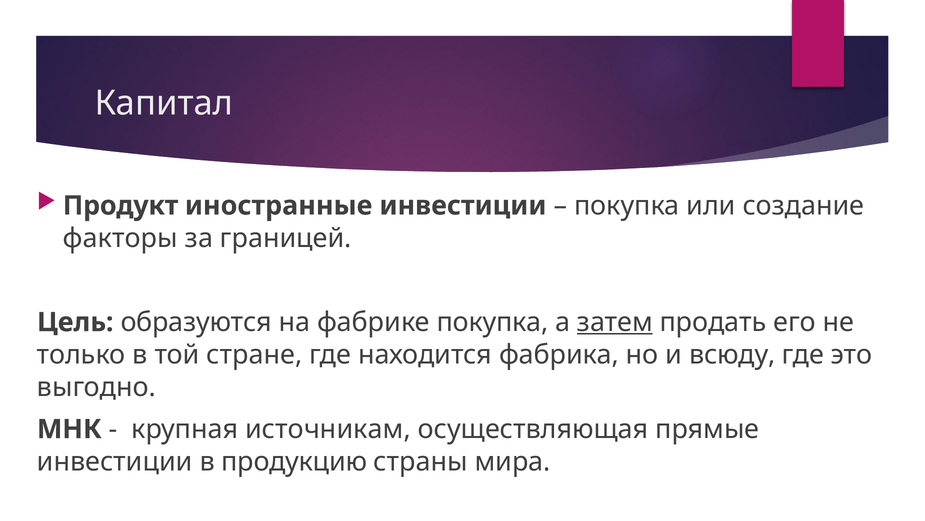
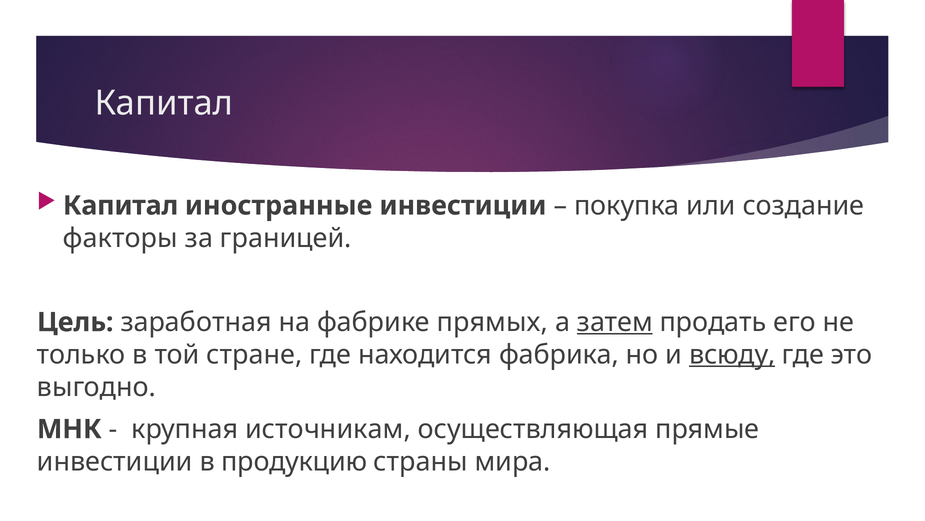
Продукт at (121, 205): Продукт -> Капитал
образуются: образуются -> заработная
фабрике покупка: покупка -> прямых
всюду underline: none -> present
